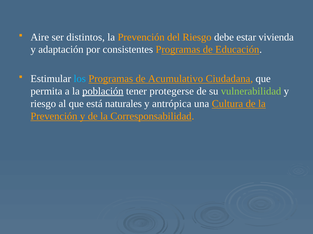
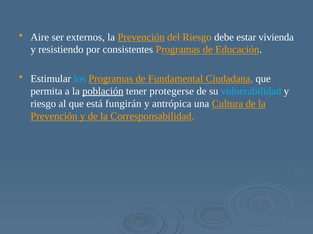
distintos: distintos -> externos
Prevención at (141, 37) underline: none -> present
adaptación: adaptación -> resistiendo
Acumulativo: Acumulativo -> Fundamental
vulnerabilidad colour: light green -> light blue
naturales: naturales -> fungirán
